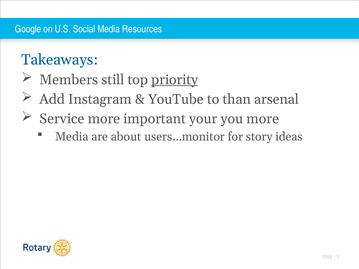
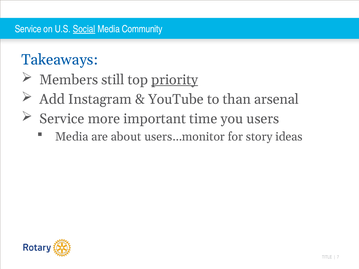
Google at (28, 29): Google -> Service
Social underline: none -> present
Resources: Resources -> Community
your: your -> time
you more: more -> users
